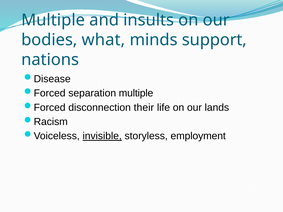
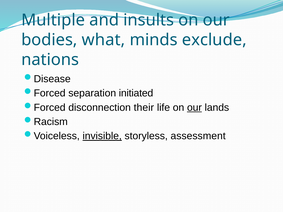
support: support -> exclude
separation multiple: multiple -> initiated
our at (194, 108) underline: none -> present
employment: employment -> assessment
